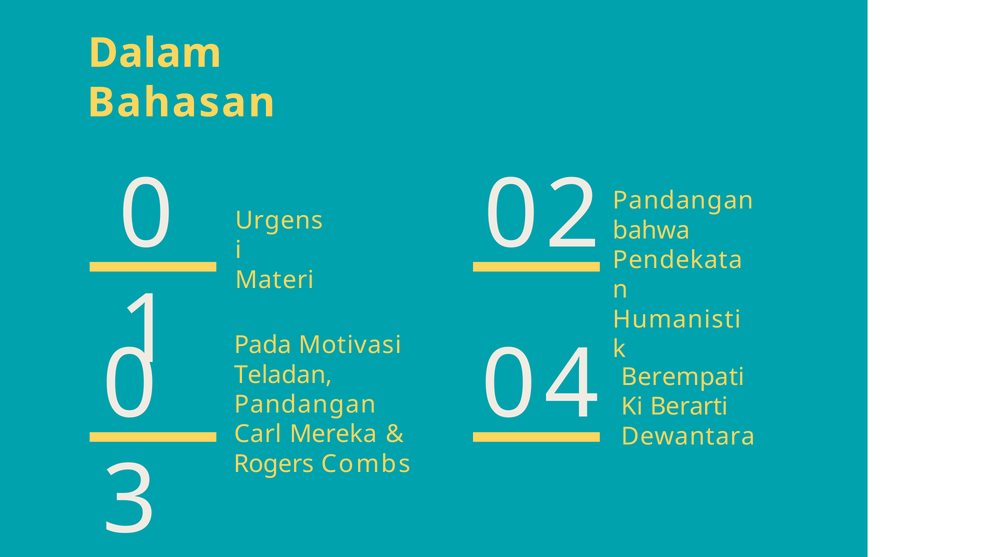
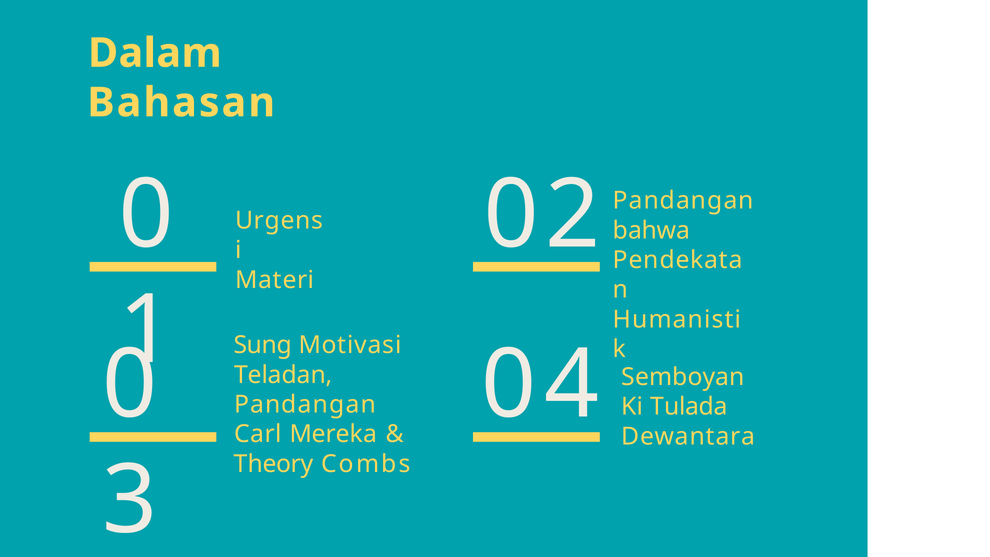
Pada: Pada -> Sung
Berempati: Berempati -> Semboyan
Berarti: Berarti -> Tulada
Rogers: Rogers -> Theory
